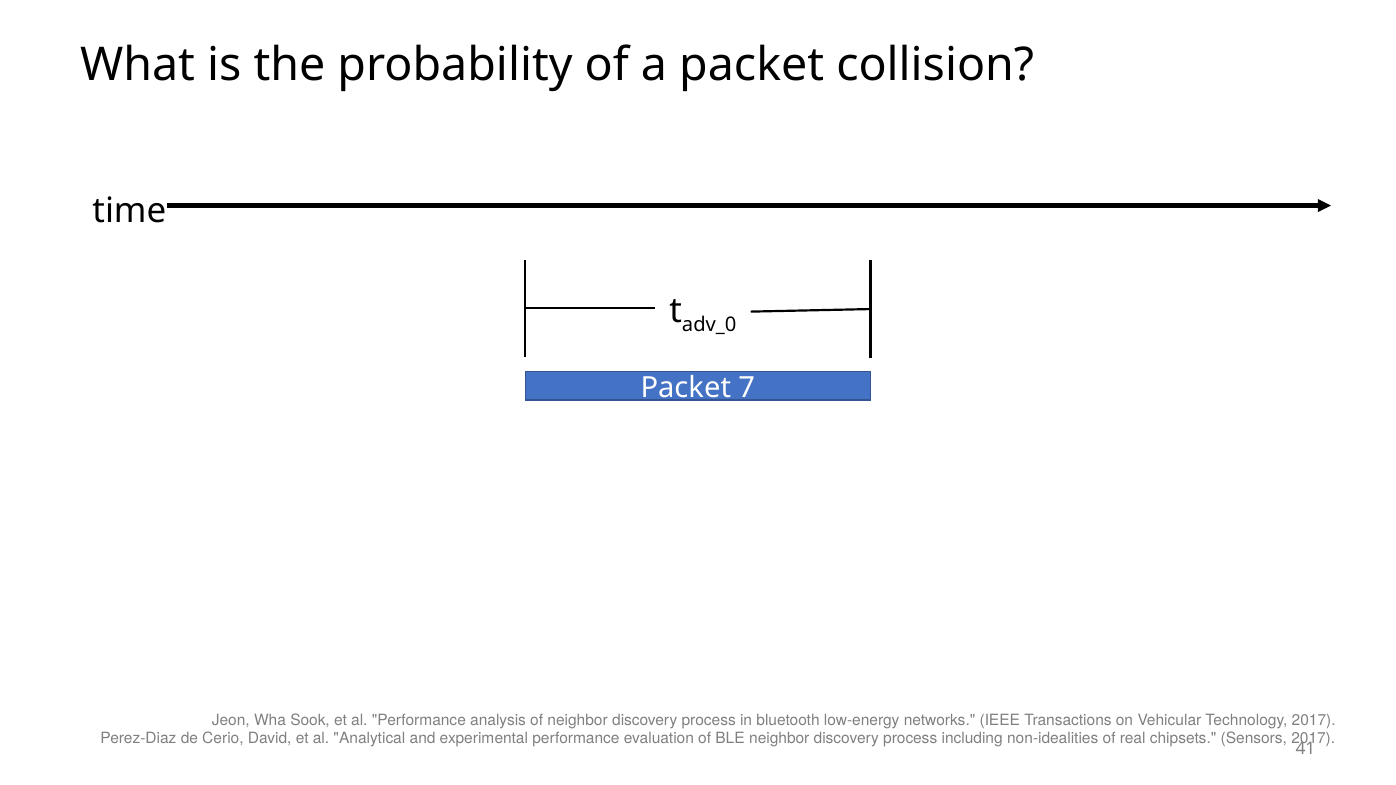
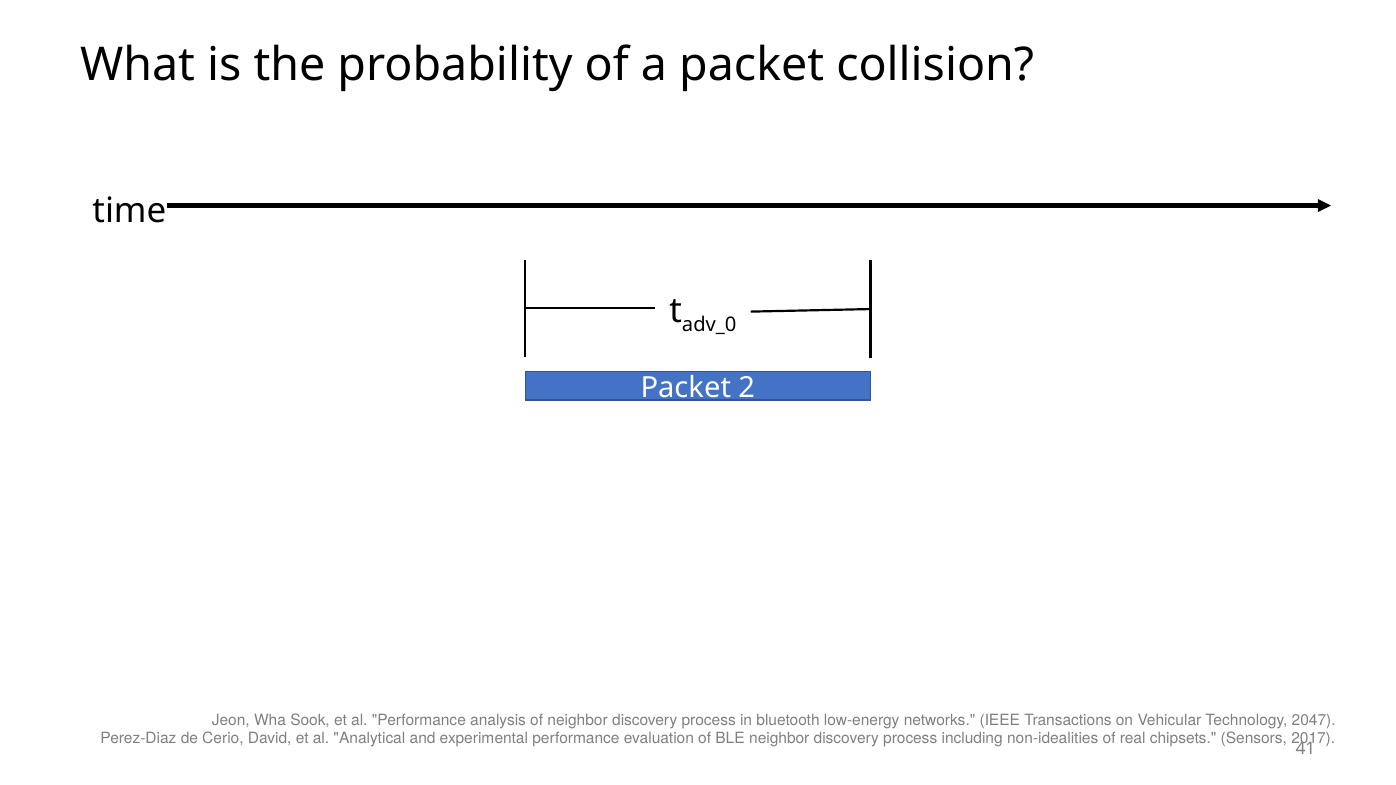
7: 7 -> 2
Technology 2017: 2017 -> 2047
